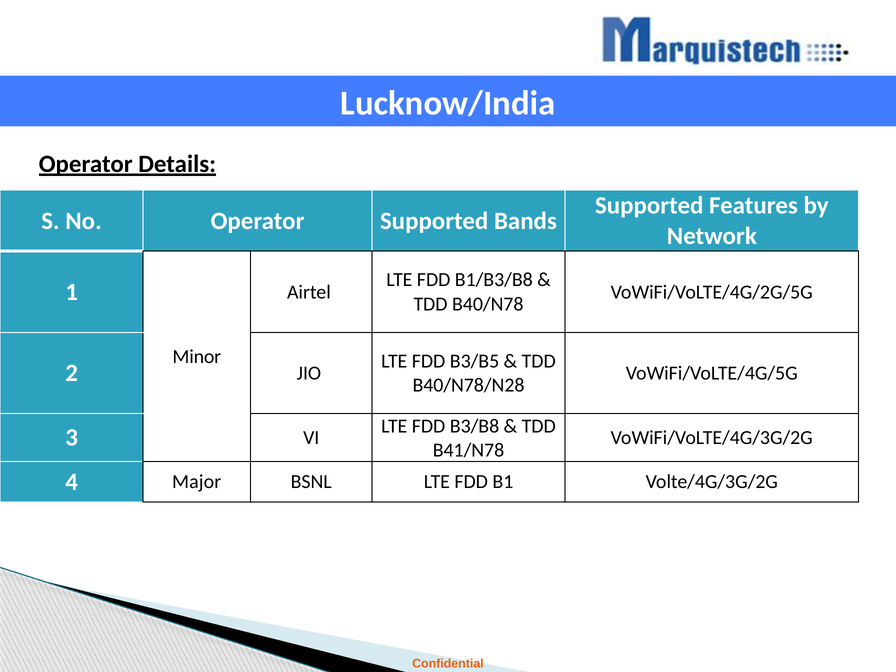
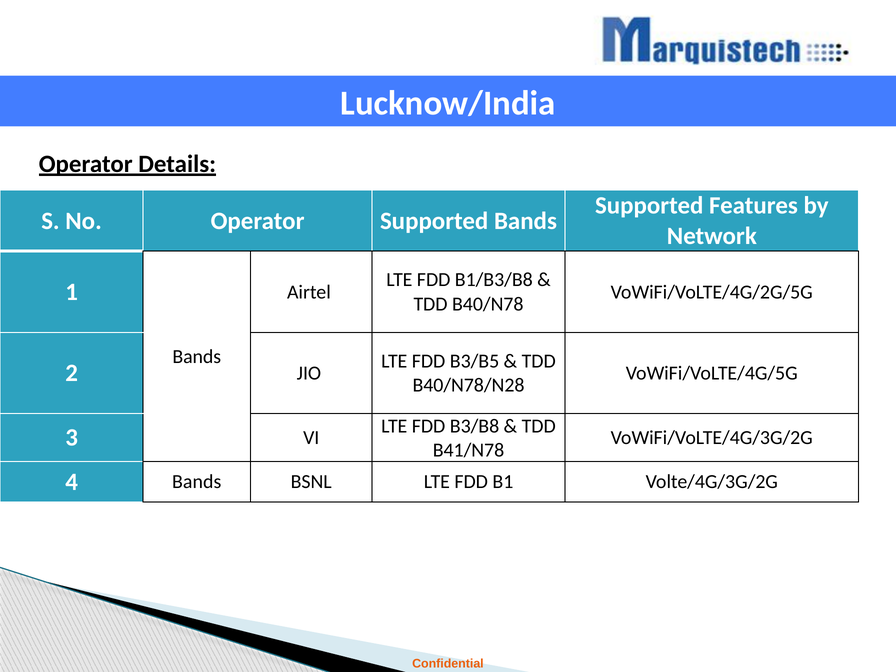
Minor at (197, 356): Minor -> Bands
4 Major: Major -> Bands
